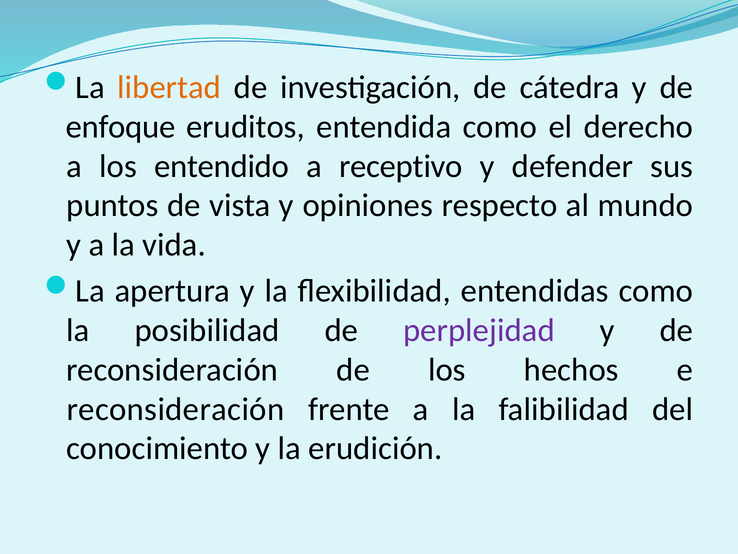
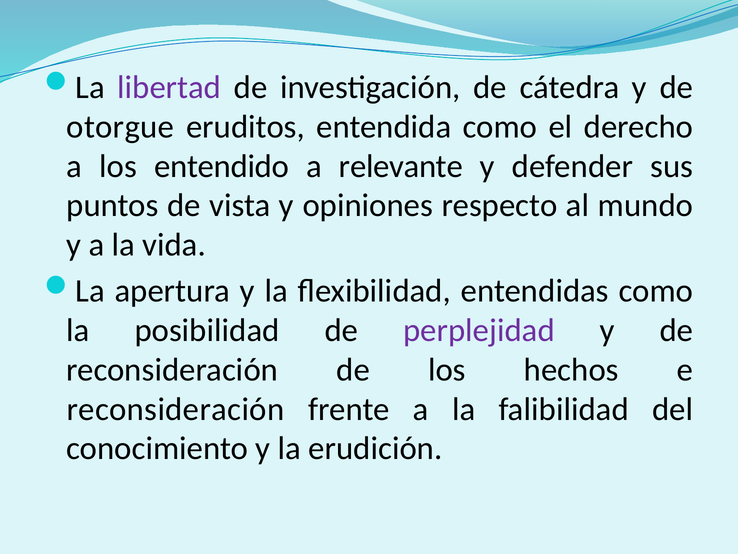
libertad colour: orange -> purple
enfoque: enfoque -> otorgue
receptivo: receptivo -> relevante
